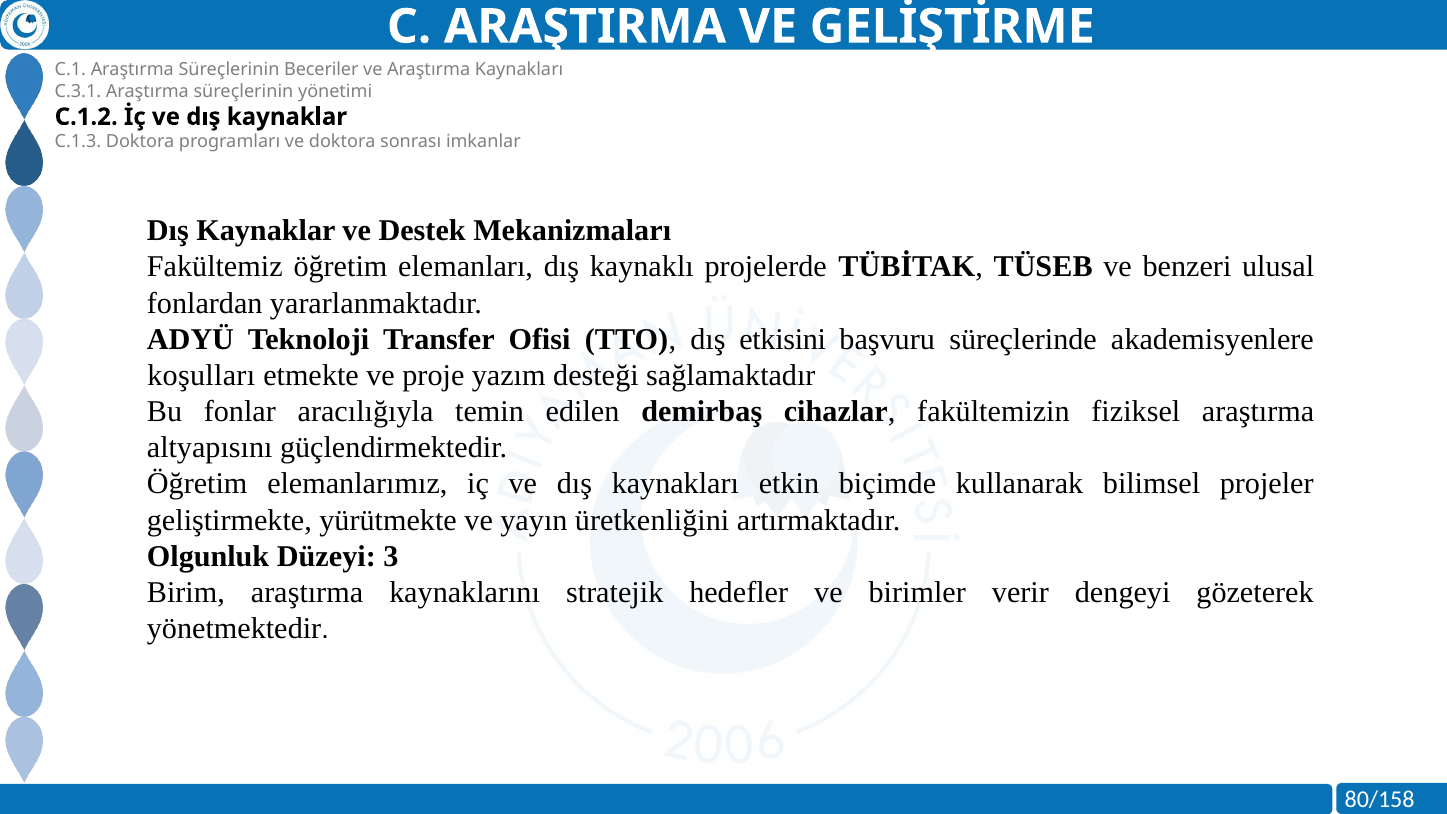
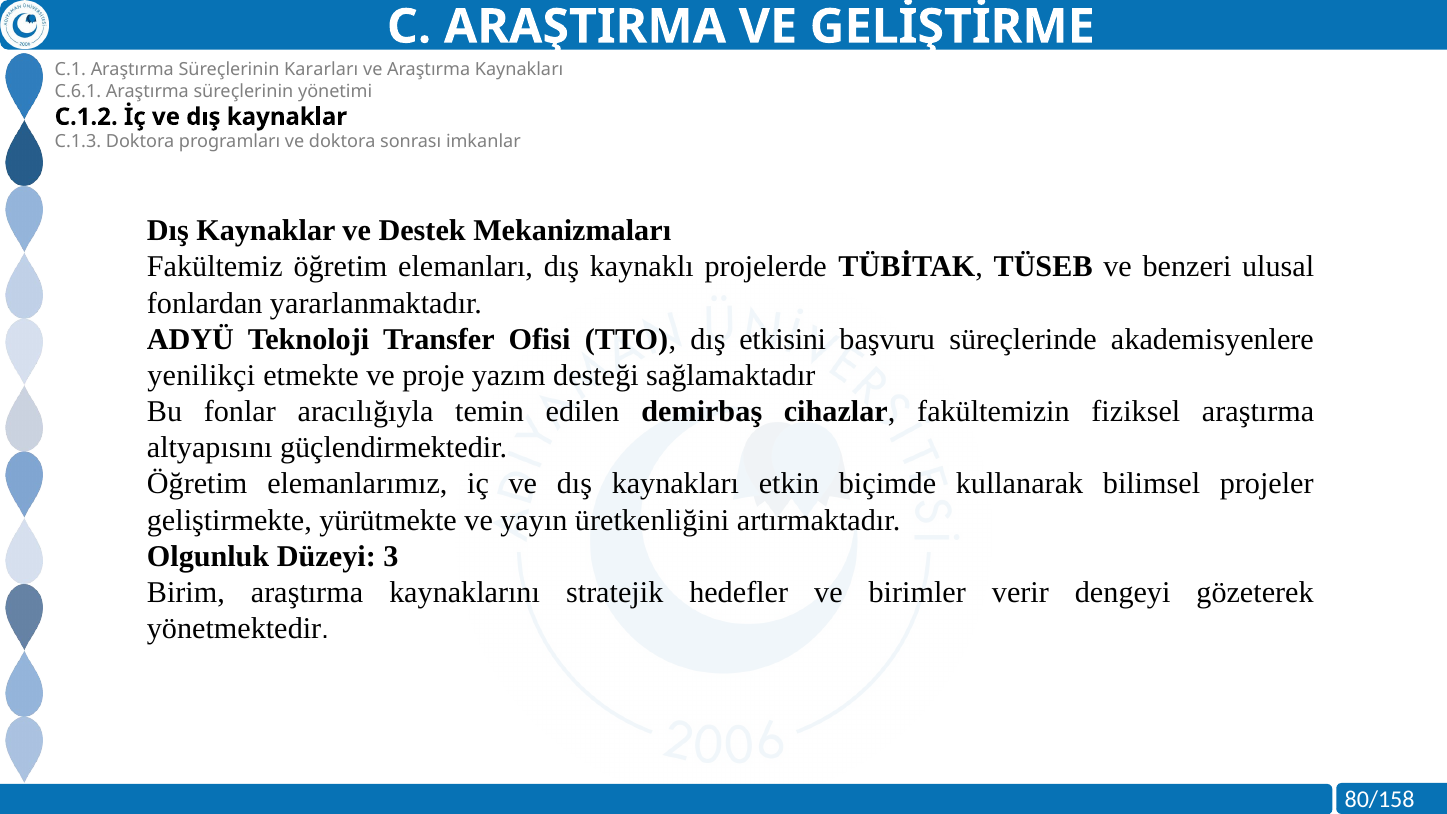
Beceriler: Beceriler -> Kararları
C.3.1: C.3.1 -> C.6.1
koşulları: koşulları -> yenilikçi
